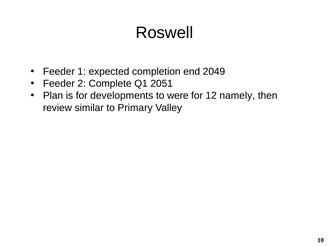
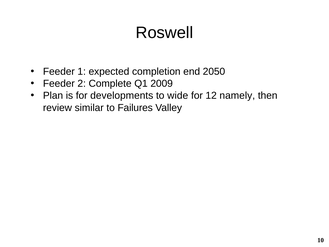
2049: 2049 -> 2050
2051: 2051 -> 2009
were: were -> wide
Primary: Primary -> Failures
